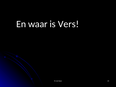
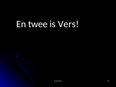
waar: waar -> twee
